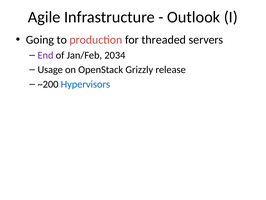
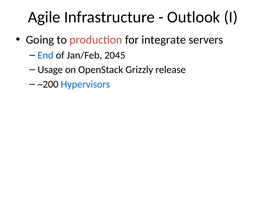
threaded: threaded -> integrate
End colour: purple -> blue
2034: 2034 -> 2045
